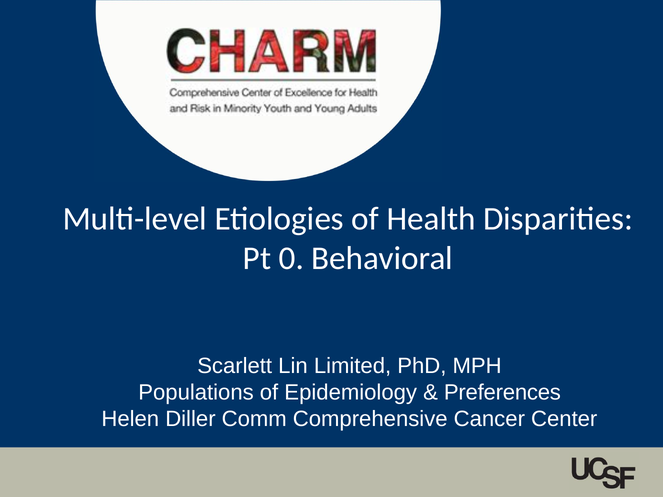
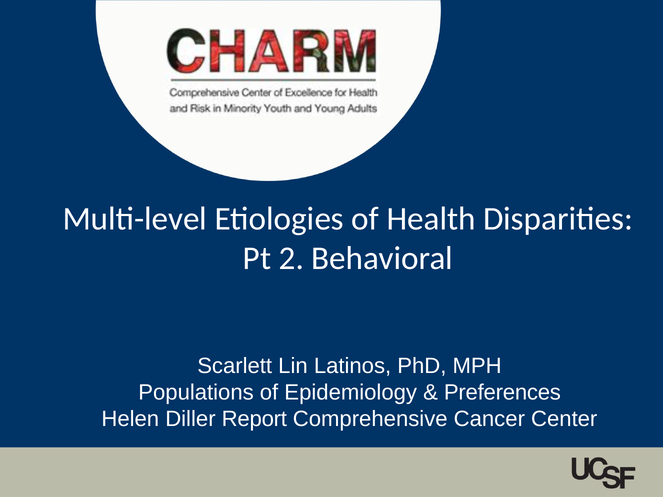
0: 0 -> 2
Limited: Limited -> Latinos
Comm: Comm -> Report
